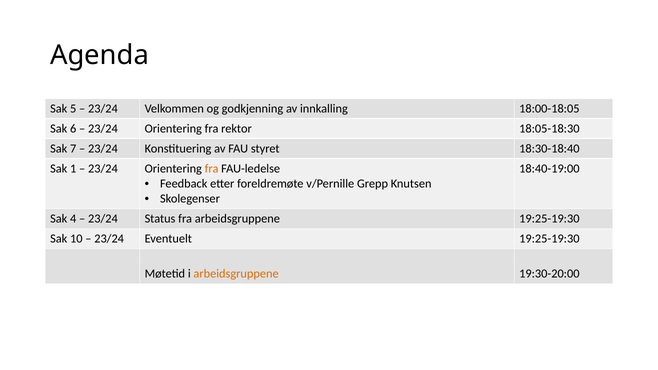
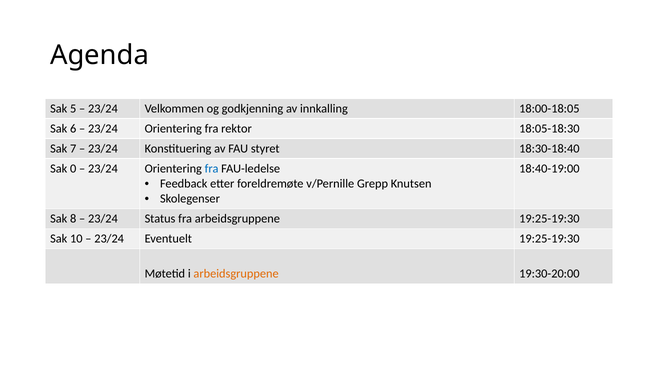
1: 1 -> 0
fra at (212, 169) colour: orange -> blue
4: 4 -> 8
